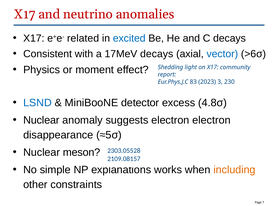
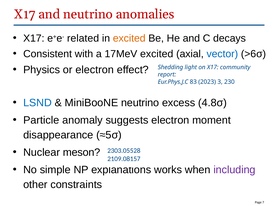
excited at (129, 38) colour: blue -> orange
17MeV decays: decays -> excited
or moment: moment -> electron
MiniBooNE detector: detector -> neutrino
Nuclear at (41, 120): Nuclear -> Particle
electron electron: electron -> moment
including colour: orange -> purple
